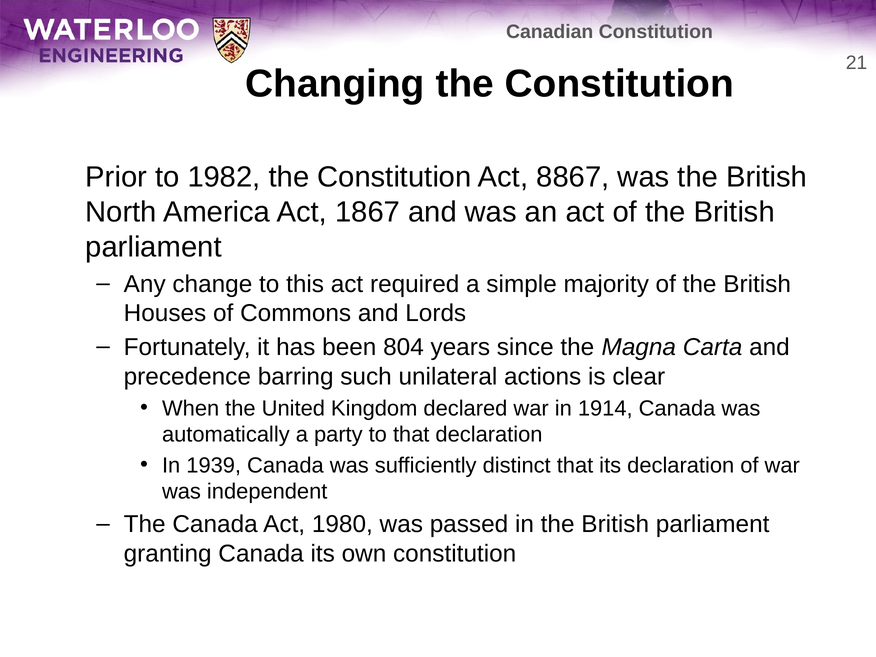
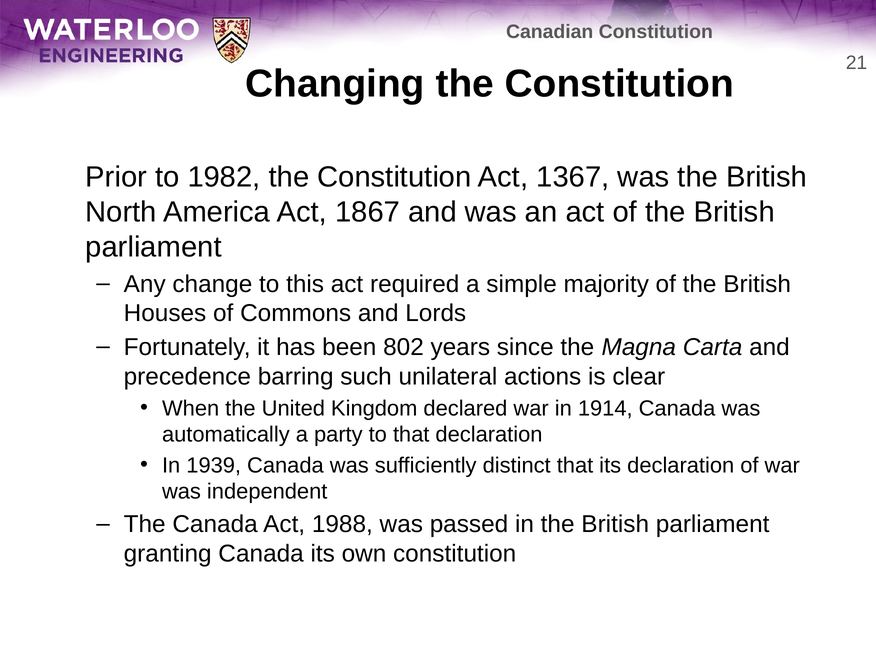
8867: 8867 -> 1367
804: 804 -> 802
1980: 1980 -> 1988
